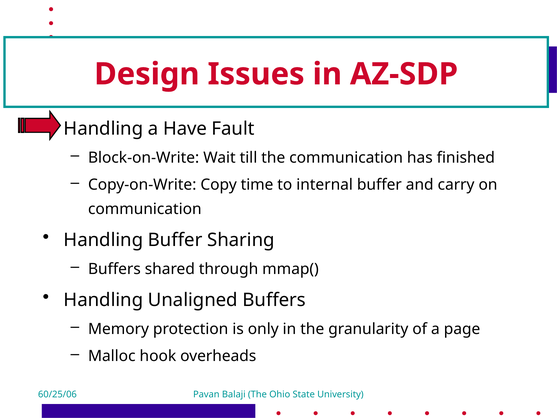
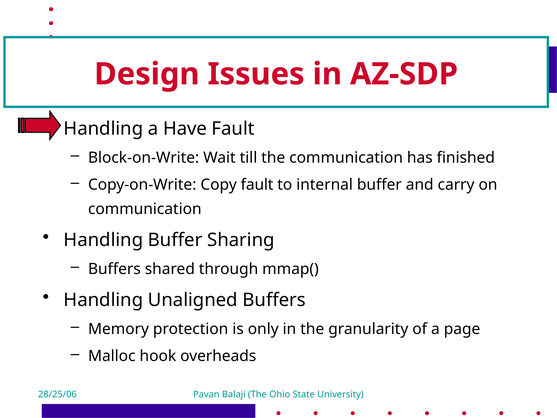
Copy time: time -> fault
60/25/06: 60/25/06 -> 28/25/06
